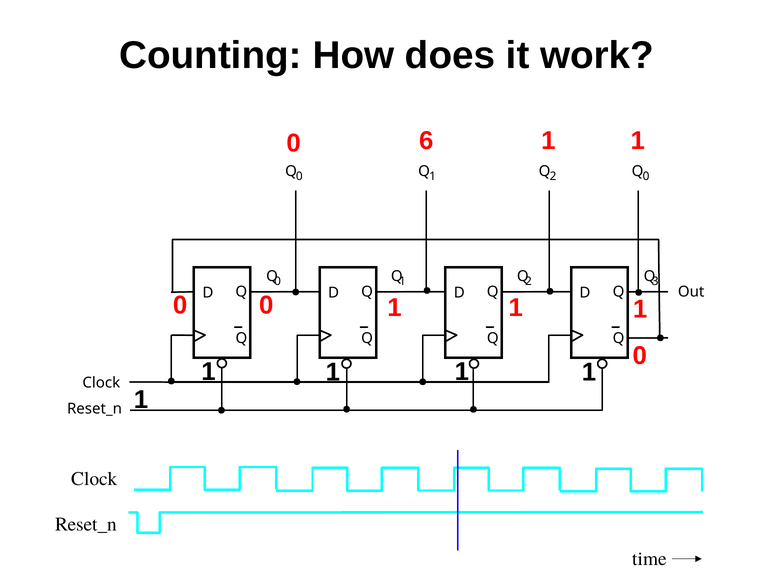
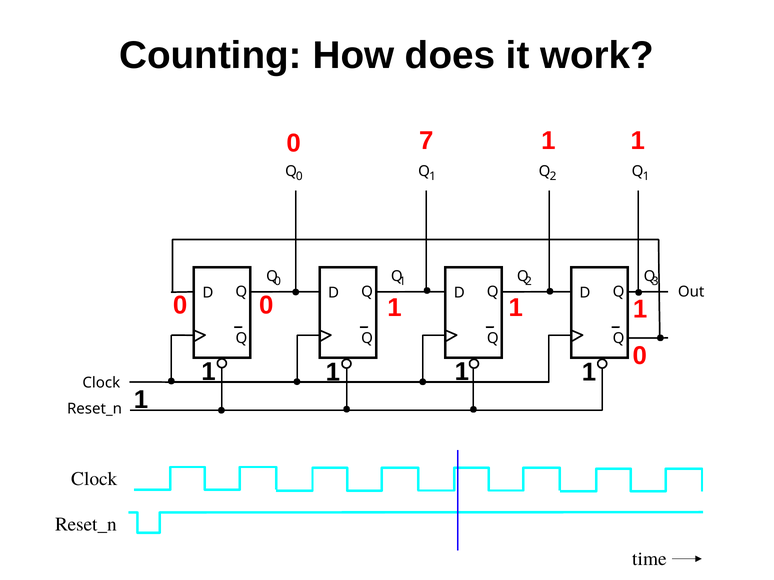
6: 6 -> 7
2 Q 0: 0 -> 1
